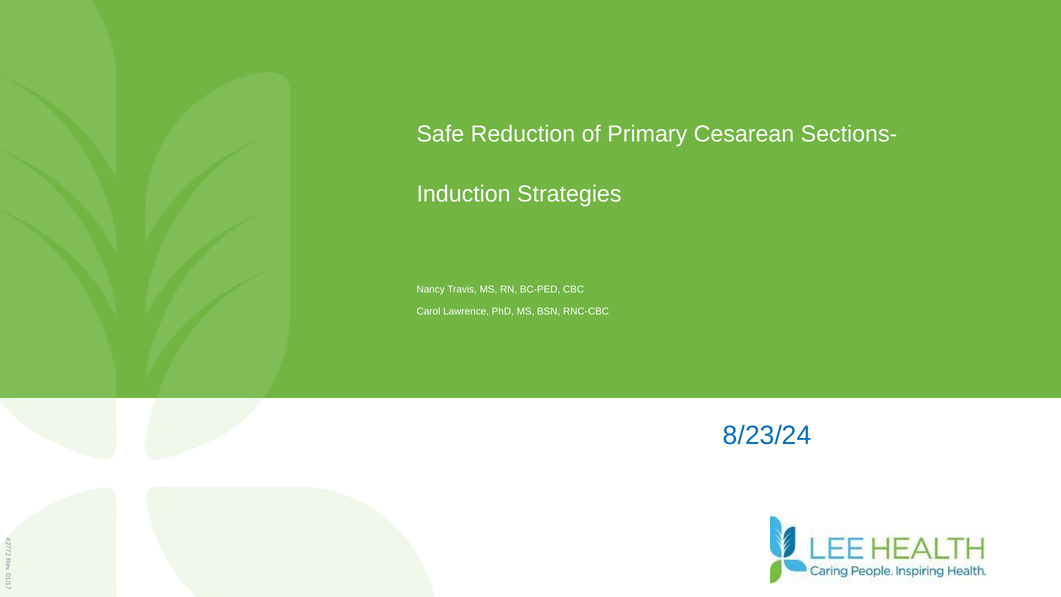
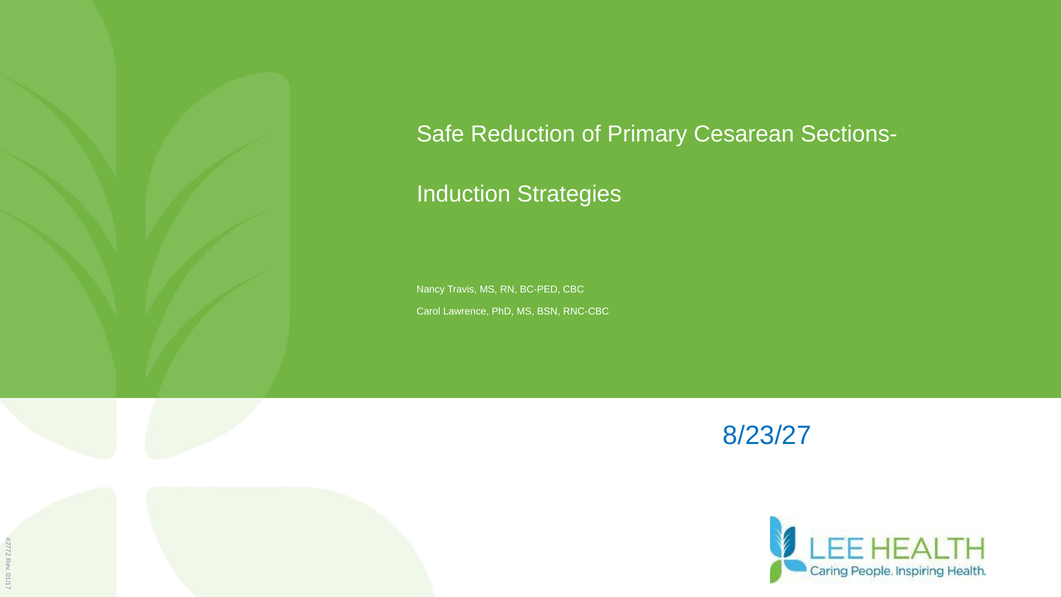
8/23/24: 8/23/24 -> 8/23/27
